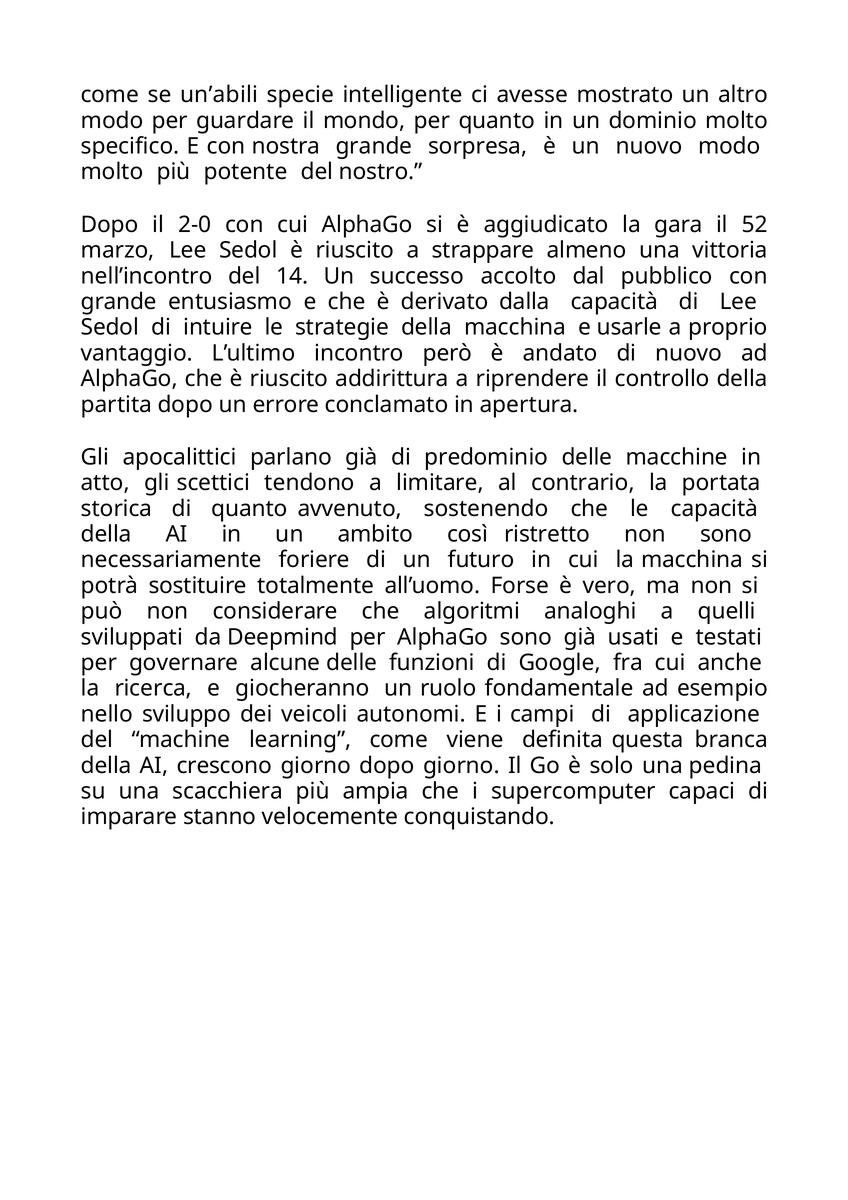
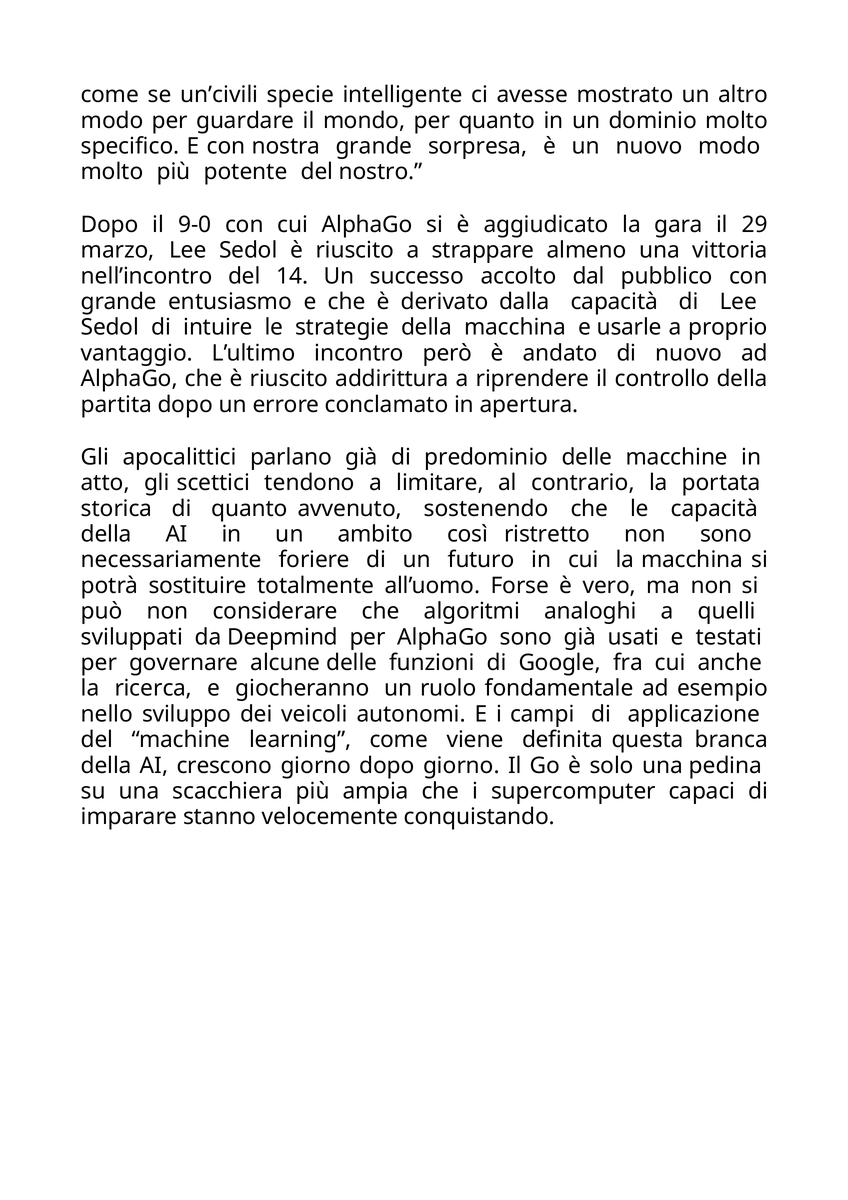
un’abili: un’abili -> un’civili
2-0: 2-0 -> 9-0
52: 52 -> 29
